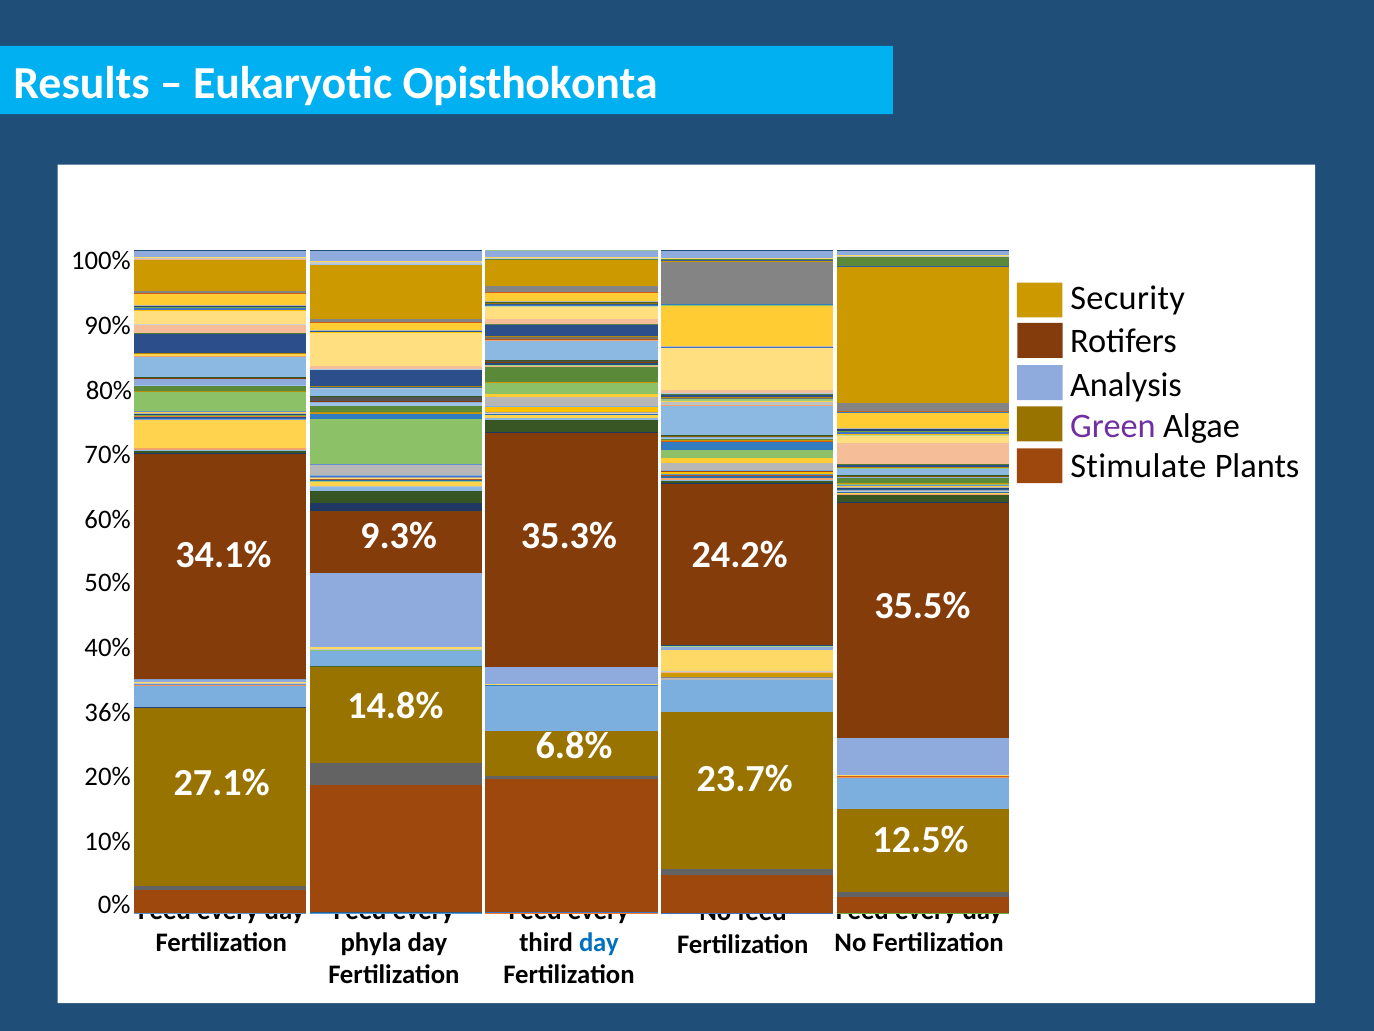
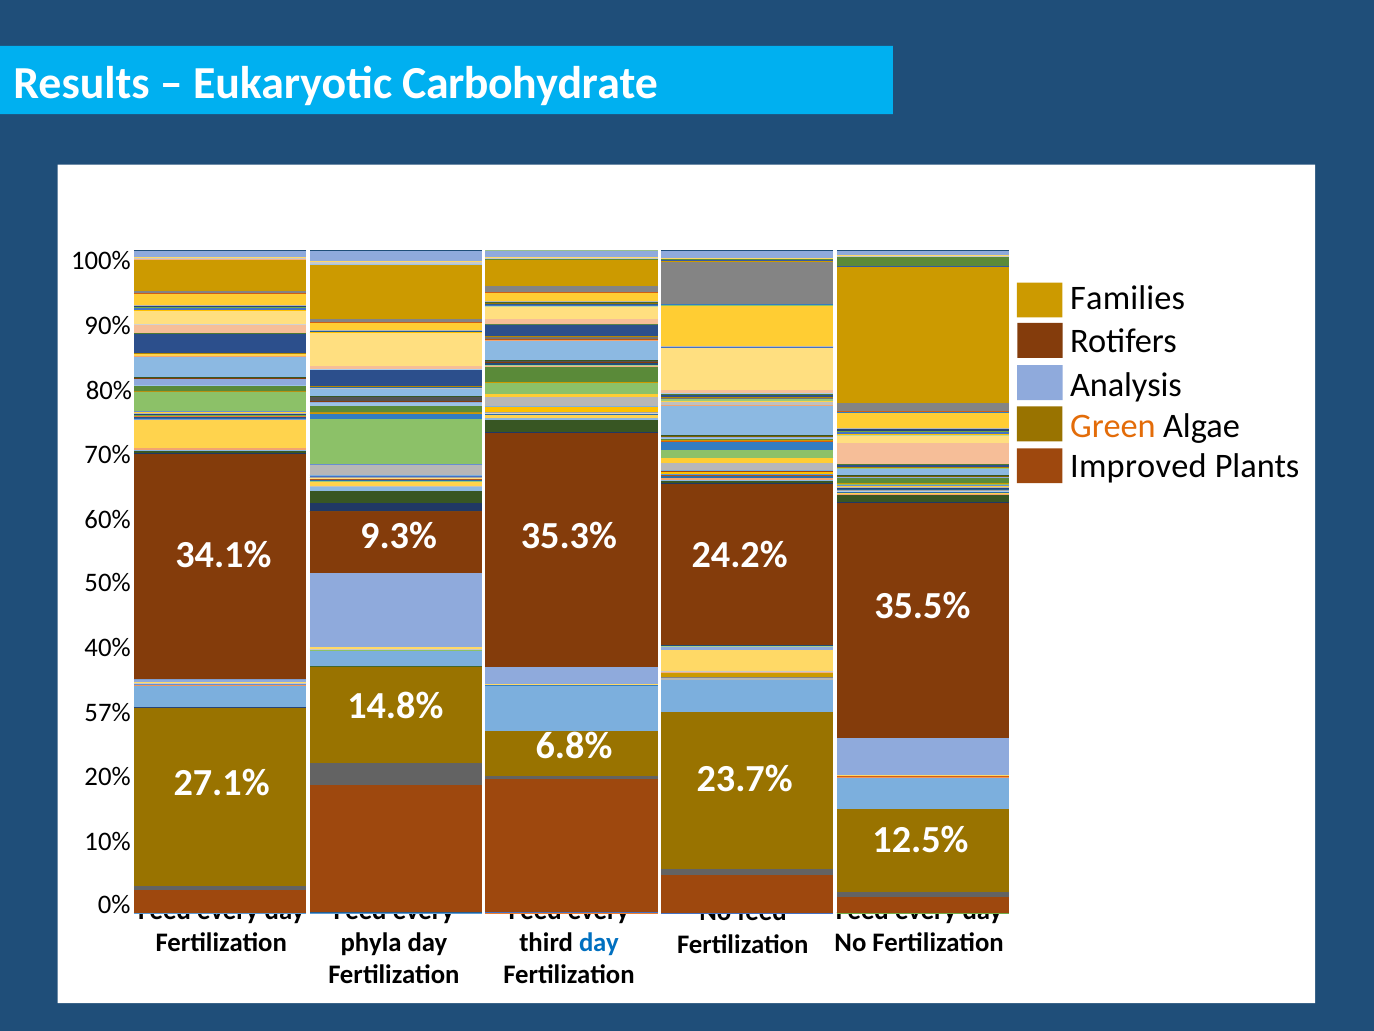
Opisthokonta: Opisthokonta -> Carbohydrate
Security: Security -> Families
Green colour: purple -> orange
Stimulate: Stimulate -> Improved
36%: 36% -> 57%
